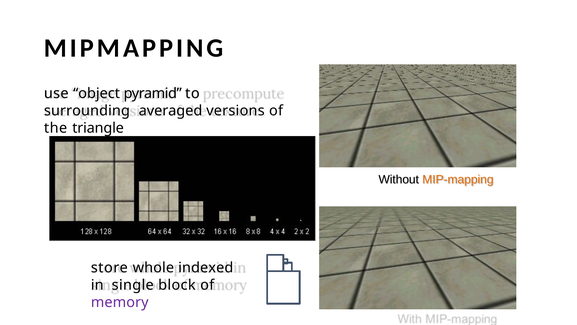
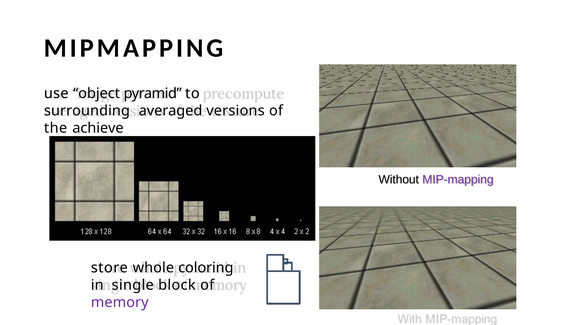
triangle: triangle -> achieve
MIP-mapping at (458, 179) colour: orange -> purple
indexed: indexed -> coloring
